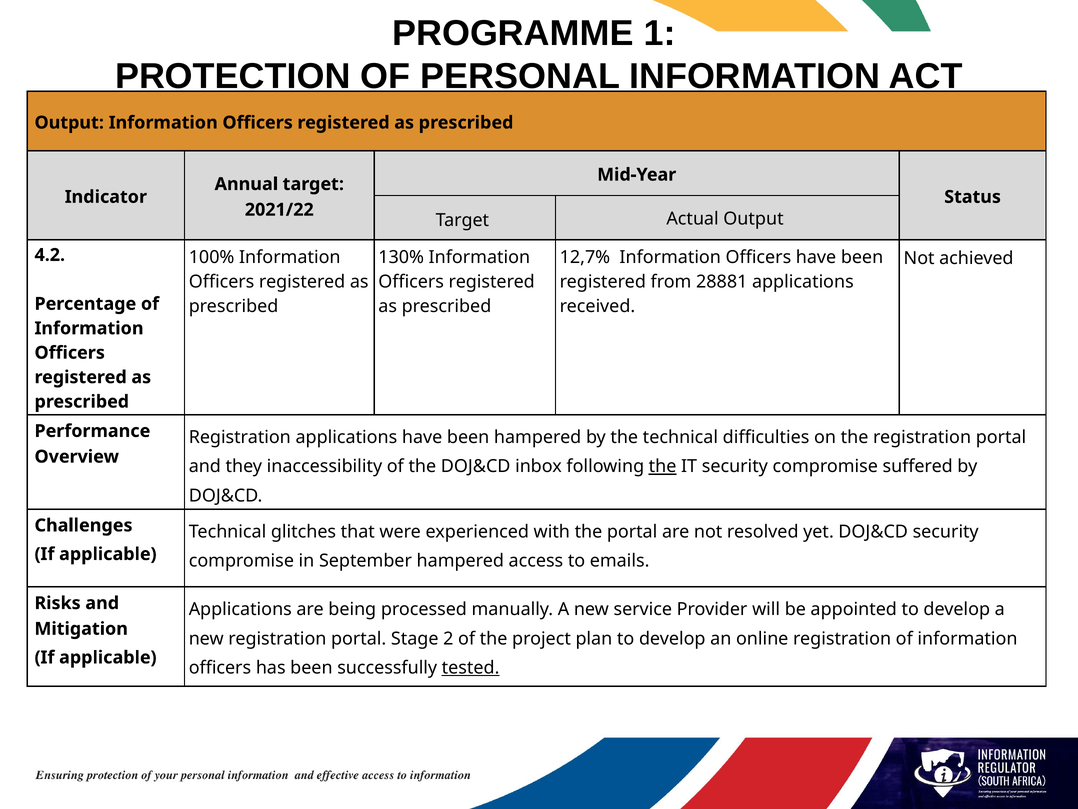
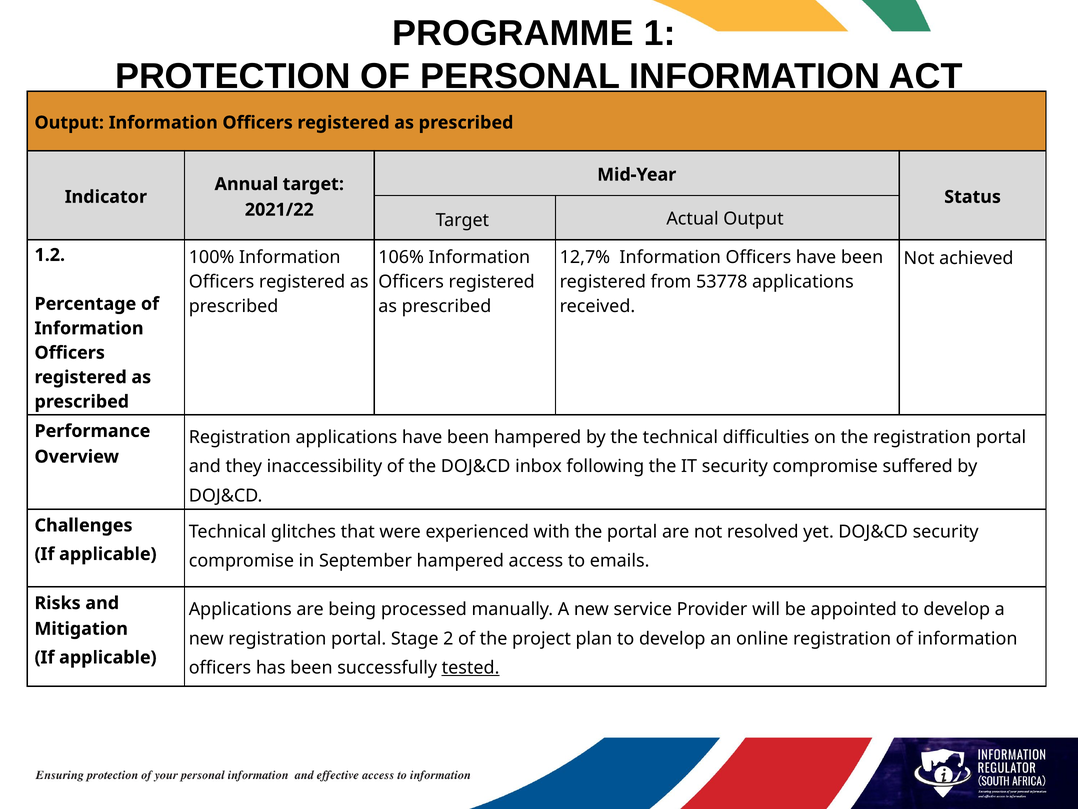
4.2: 4.2 -> 1.2
130%: 130% -> 106%
28881: 28881 -> 53778
the at (663, 466) underline: present -> none
